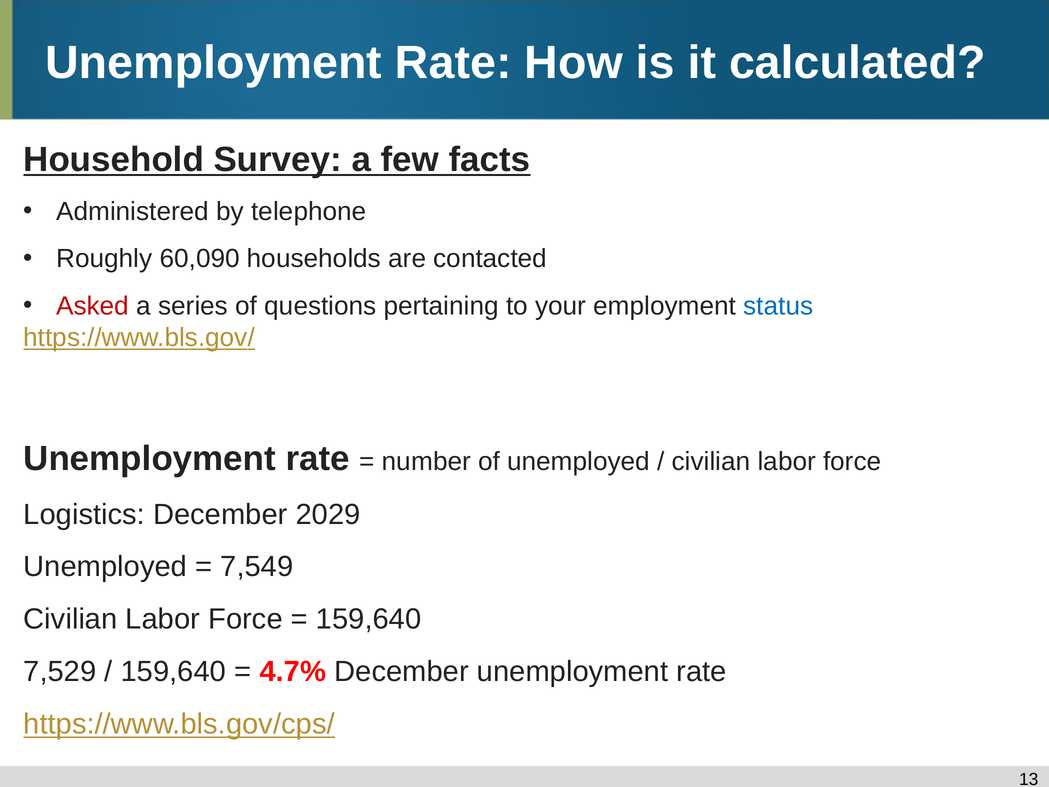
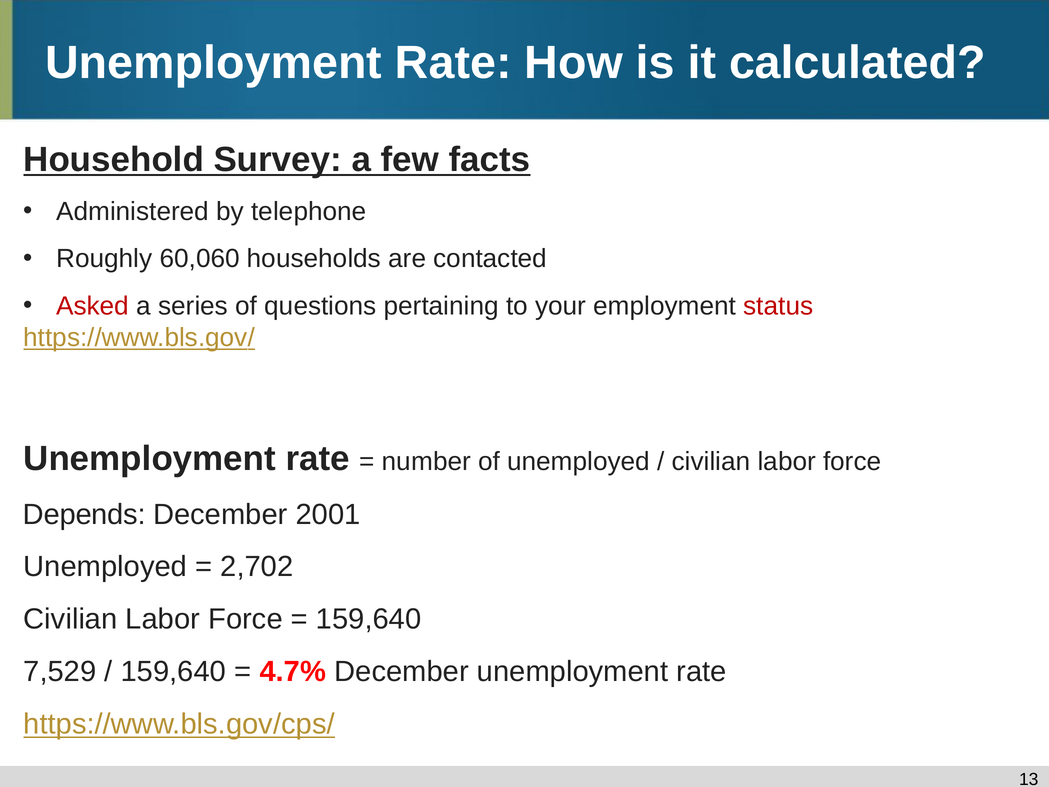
60,090: 60,090 -> 60,060
status colour: blue -> red
Logistics: Logistics -> Depends
2029: 2029 -> 2001
7,549: 7,549 -> 2,702
